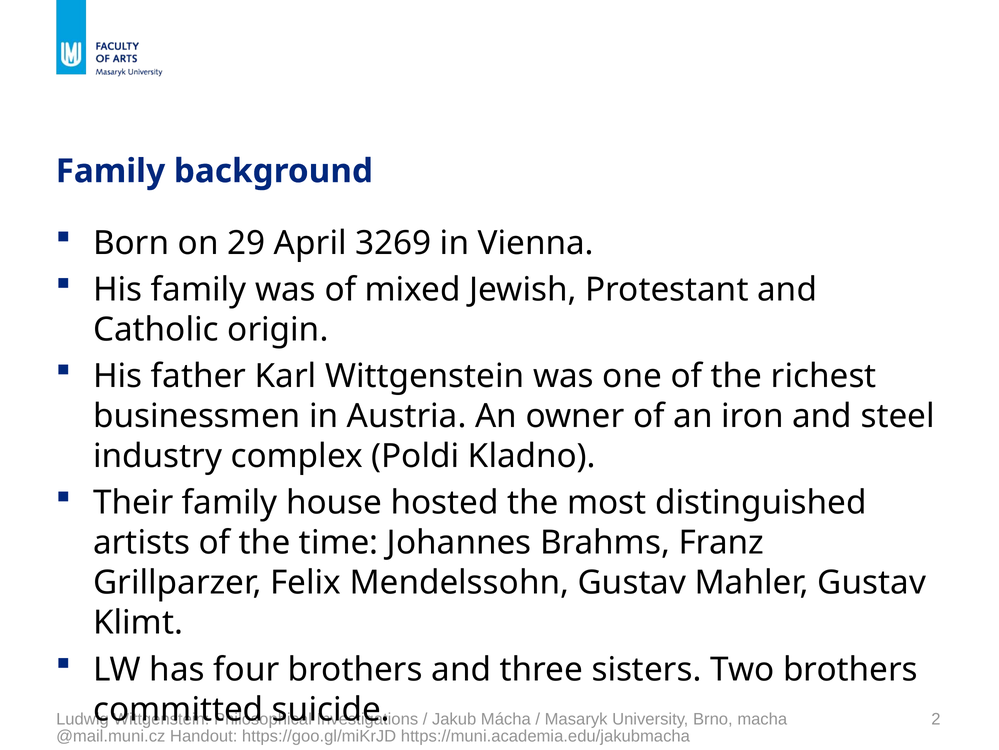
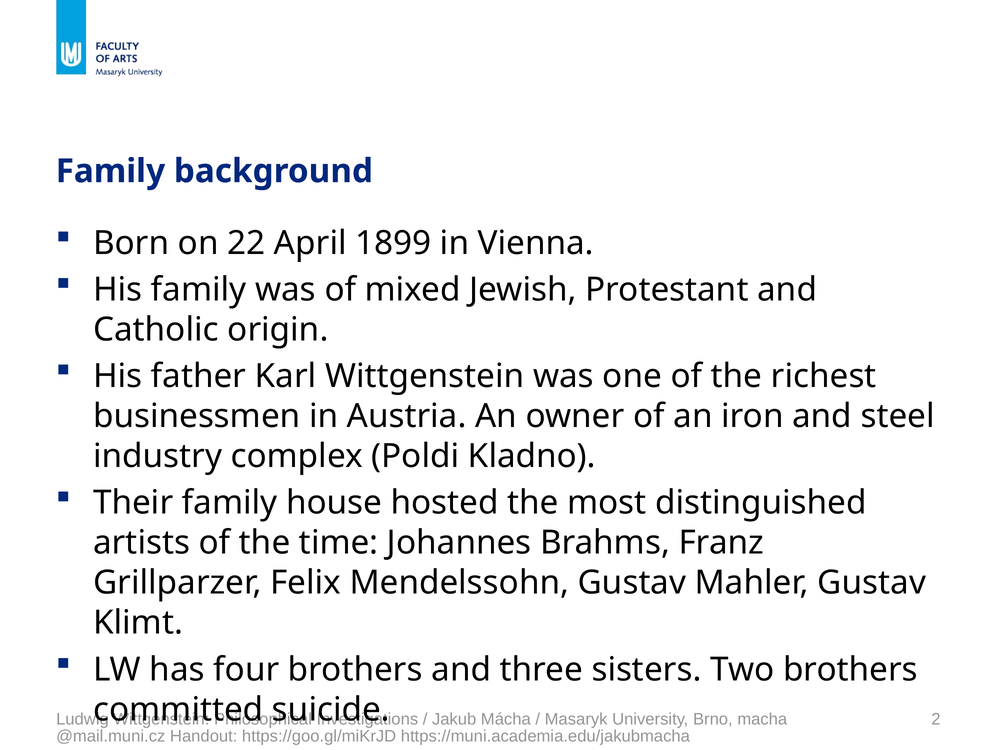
29: 29 -> 22
3269: 3269 -> 1899
